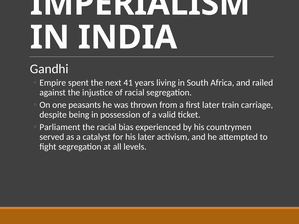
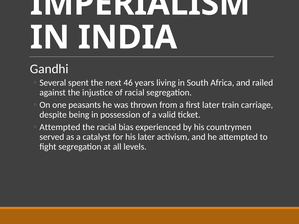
Empire: Empire -> Several
41: 41 -> 46
Parliament at (60, 127): Parliament -> Attempted
